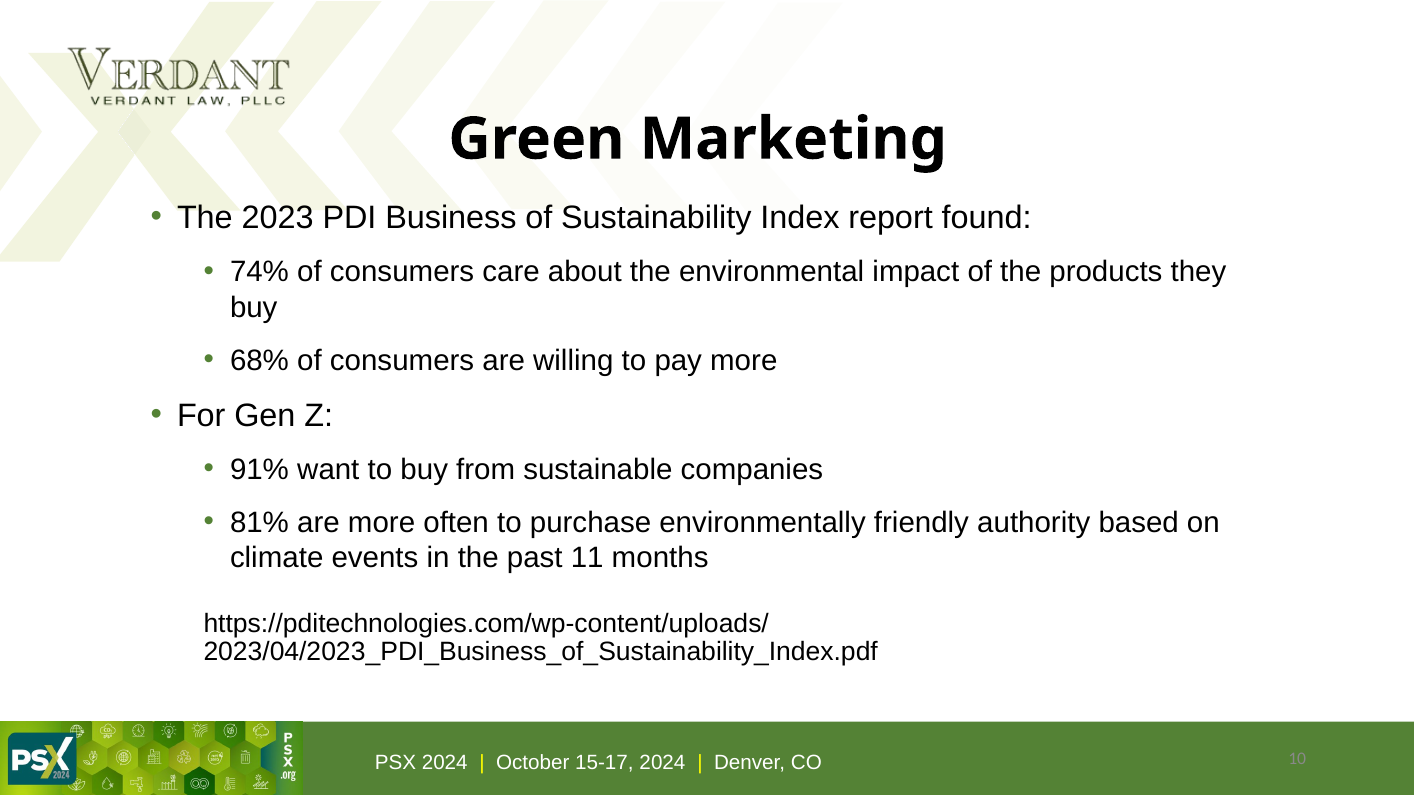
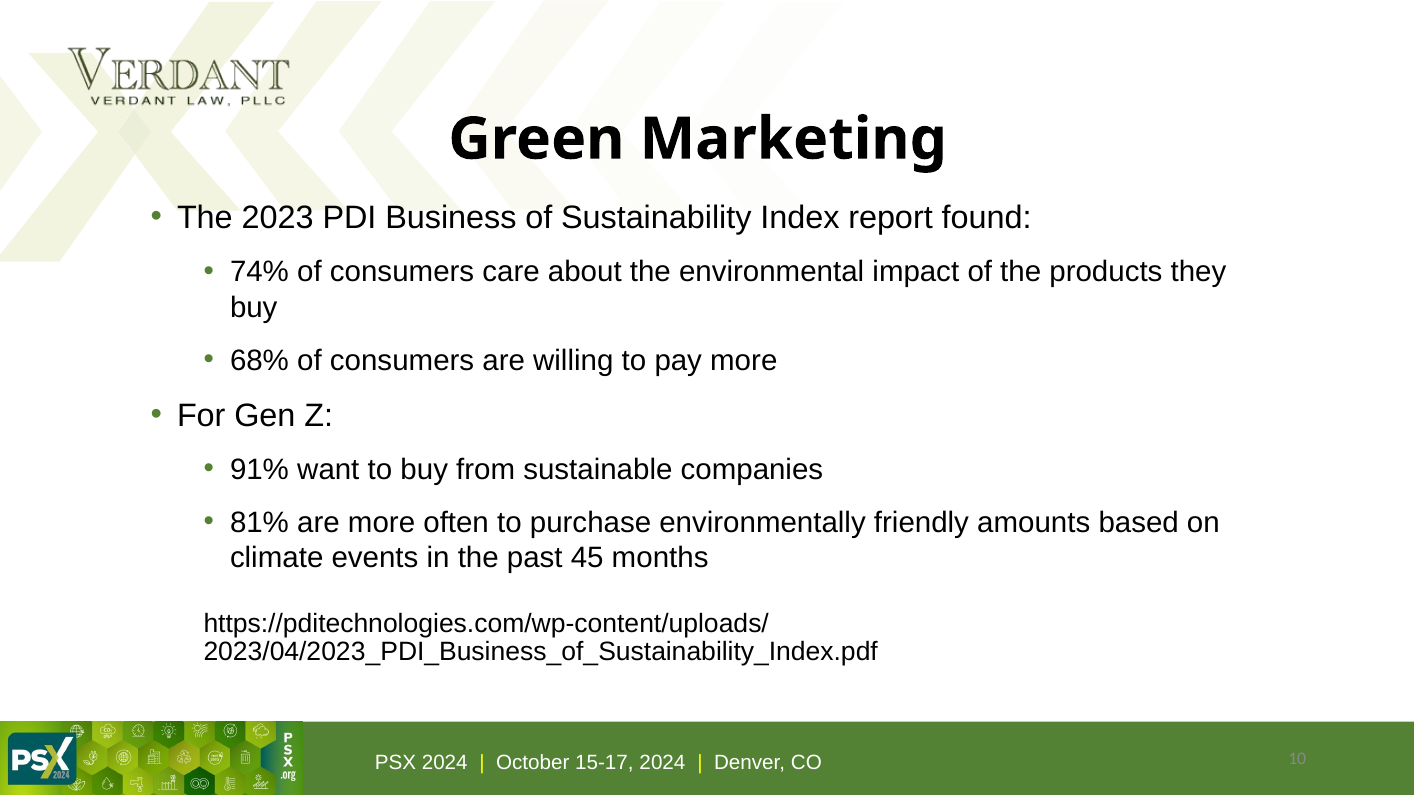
authority: authority -> amounts
11: 11 -> 45
